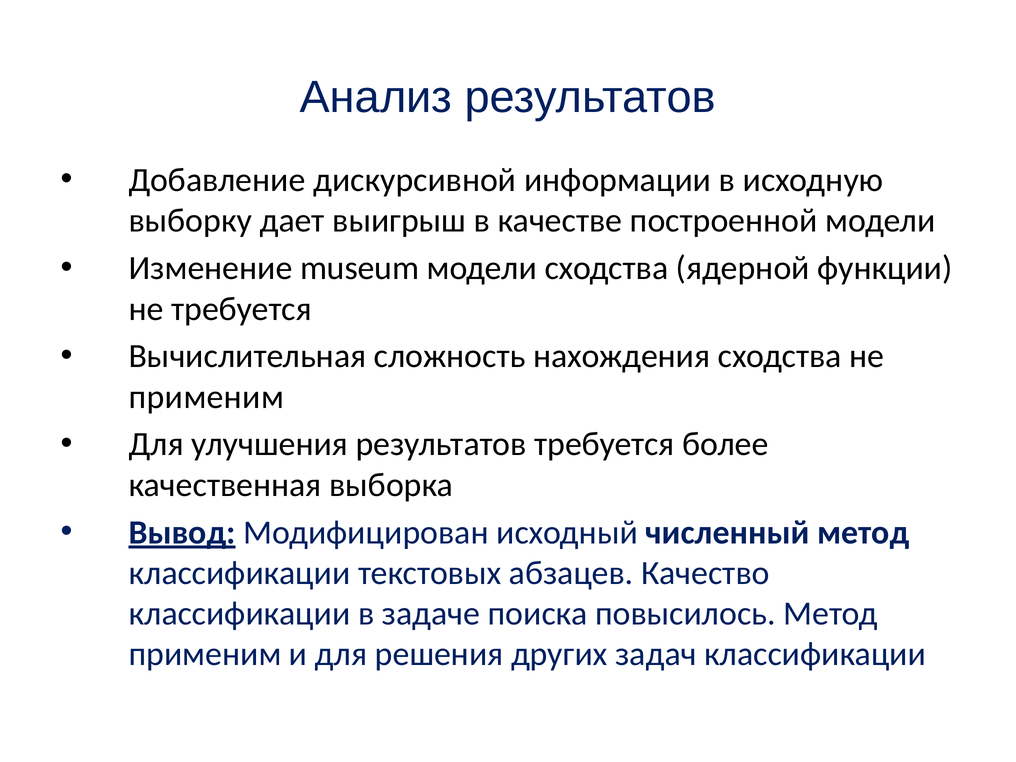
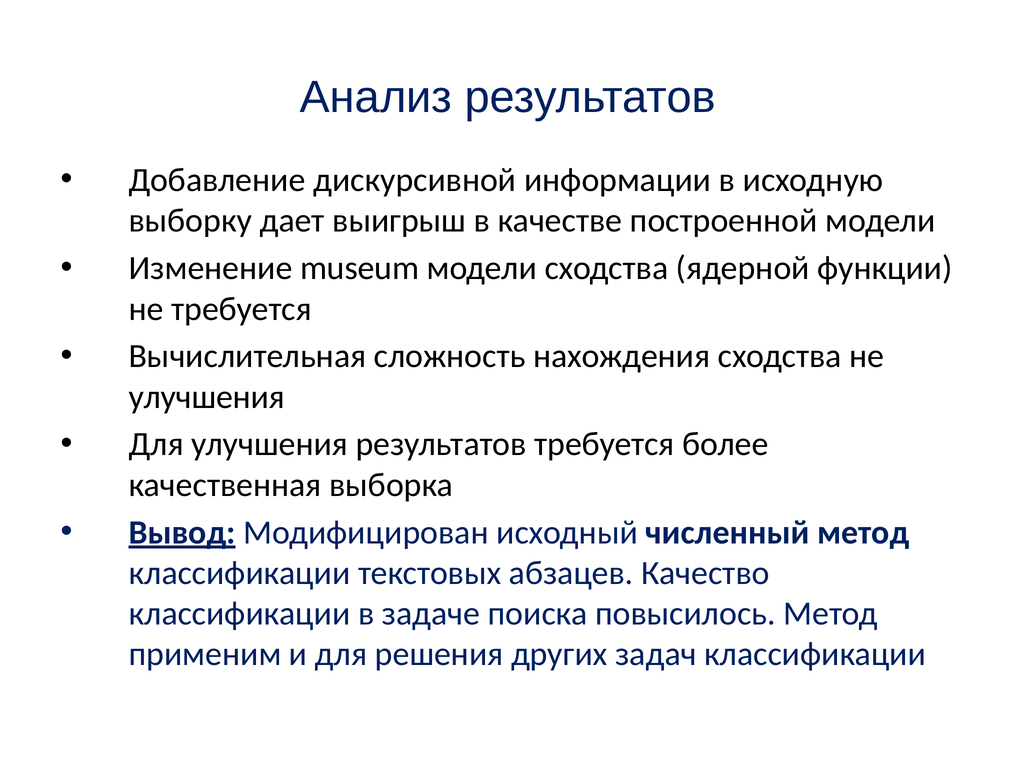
применим at (206, 397): применим -> улучшения
